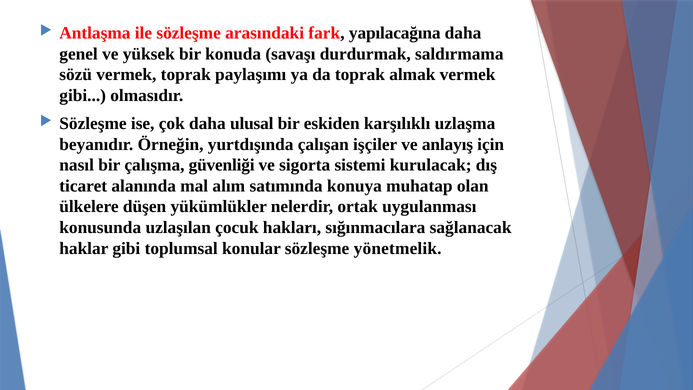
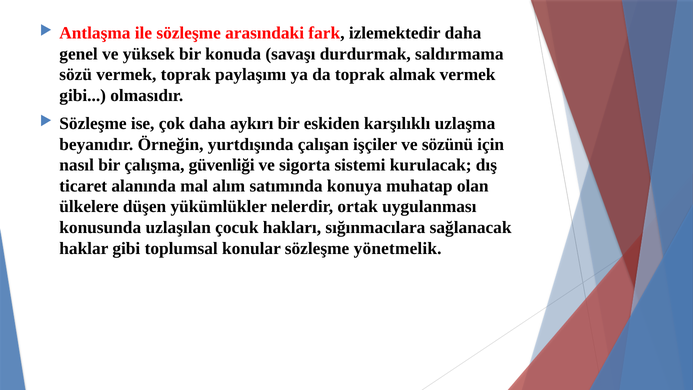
yapılacağına: yapılacağına -> izlemektedir
ulusal: ulusal -> aykırı
anlayış: anlayış -> sözünü
